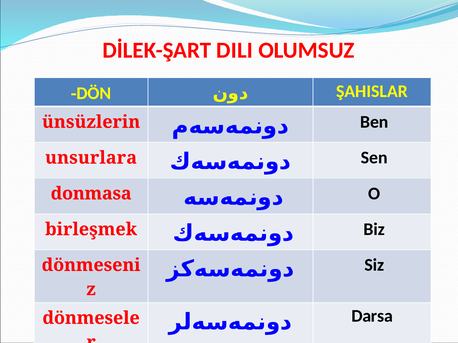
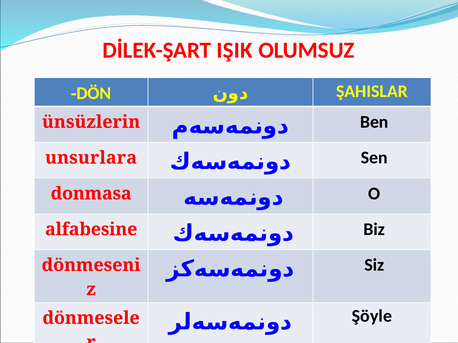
DILI: DILI -> IŞIK
birleşmek: birleşmek -> alfabesine
Darsa: Darsa -> Şöyle
